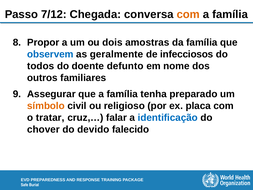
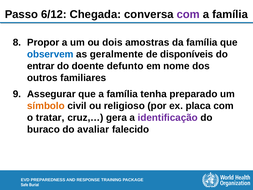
7/12: 7/12 -> 6/12
com at (188, 14) colour: orange -> purple
infecciosos: infecciosos -> disponíveis
todos: todos -> entrar
falar: falar -> gera
identificação colour: blue -> purple
chover: chover -> buraco
devido: devido -> avaliar
